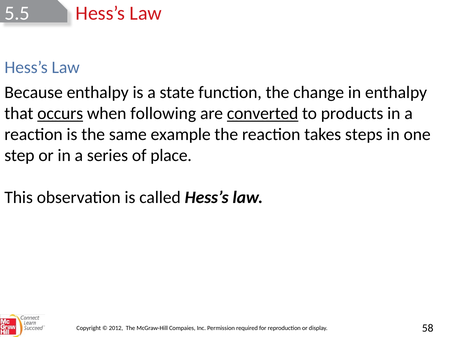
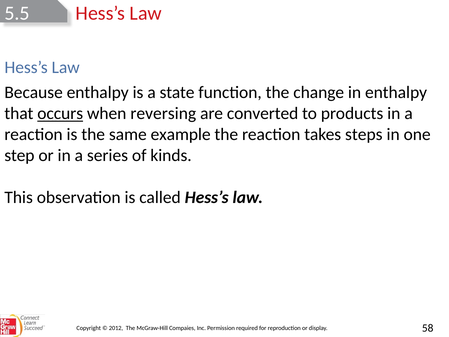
following: following -> reversing
converted underline: present -> none
place: place -> kinds
